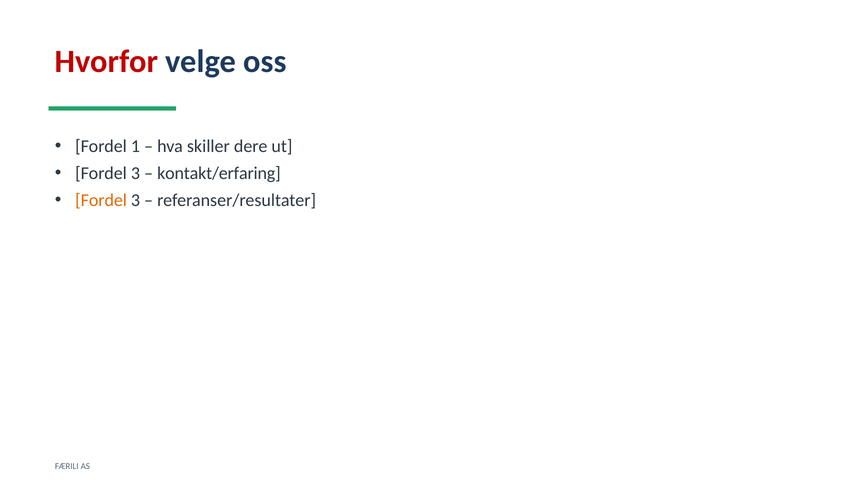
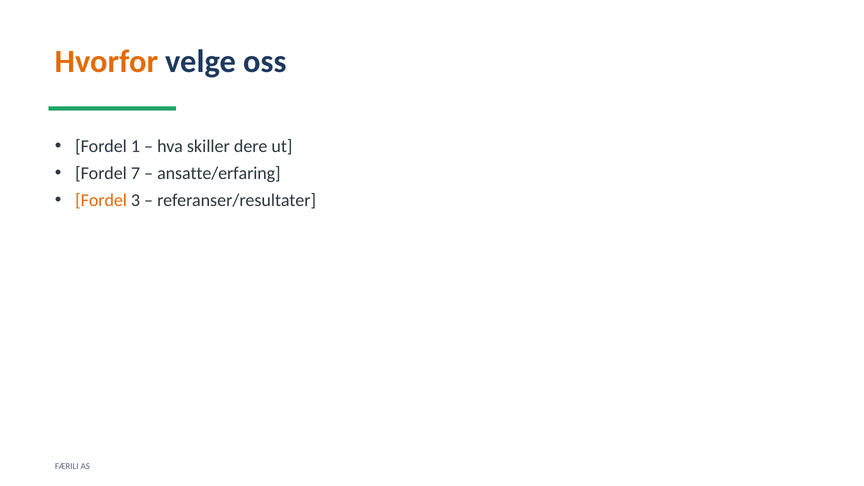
Hvorfor colour: red -> orange
3 at (135, 173): 3 -> 7
kontakt/erfaring: kontakt/erfaring -> ansatte/erfaring
